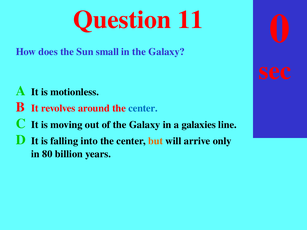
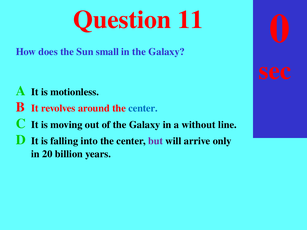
galaxies: galaxies -> without
but colour: orange -> purple
in 80: 80 -> 20
